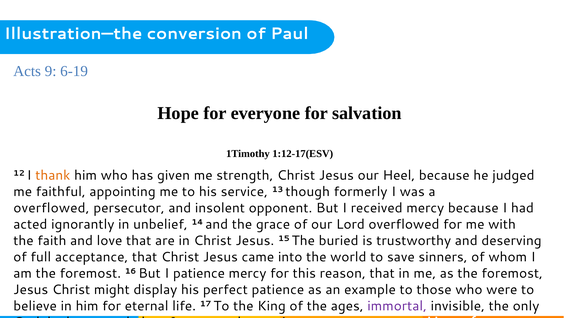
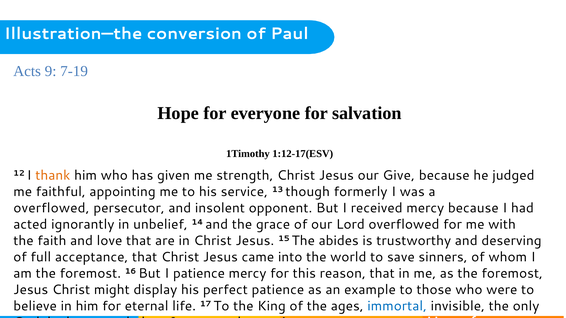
6-19: 6-19 -> 7-19
Heel: Heel -> Give
buried: buried -> abides
immortal colour: purple -> blue
